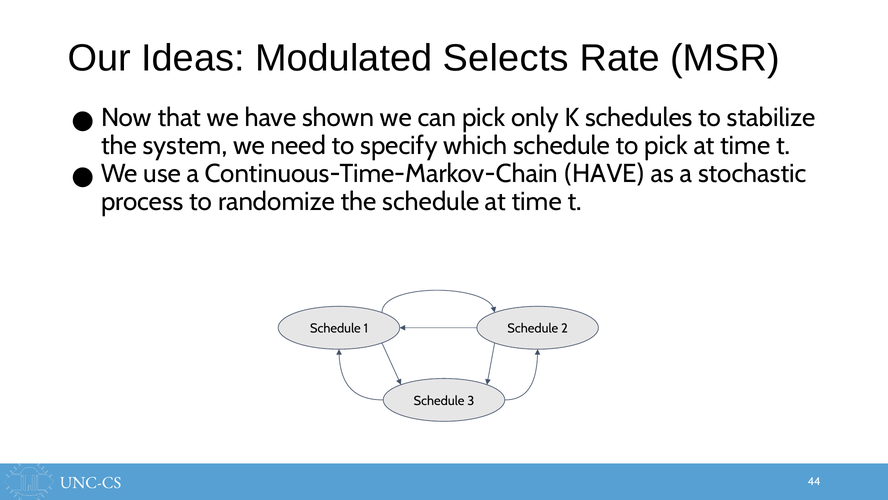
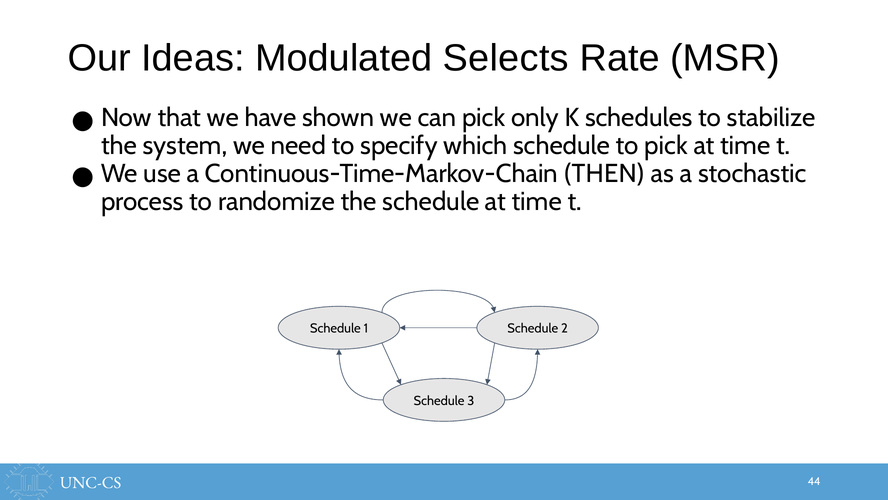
Continuous-Time-Markov-Chain HAVE: HAVE -> THEN
